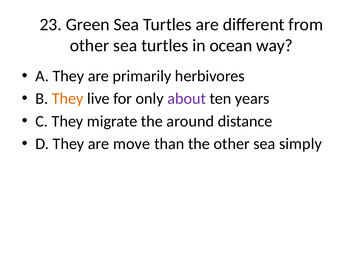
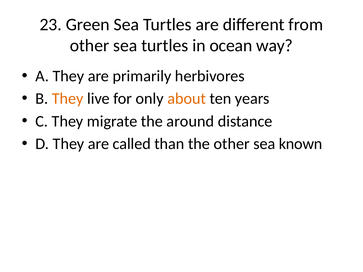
about colour: purple -> orange
move: move -> called
simply: simply -> known
